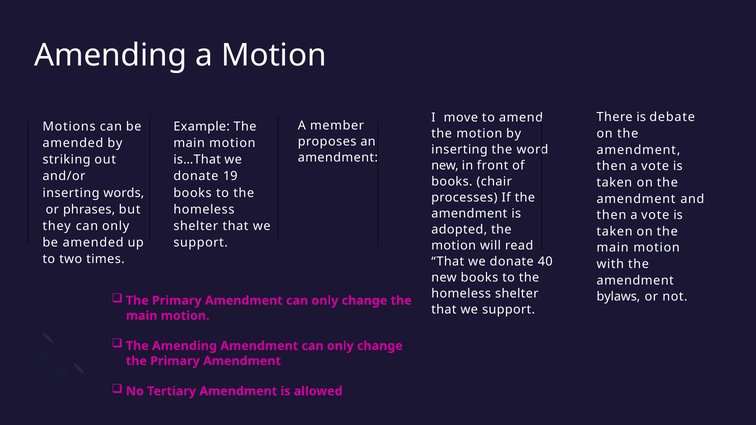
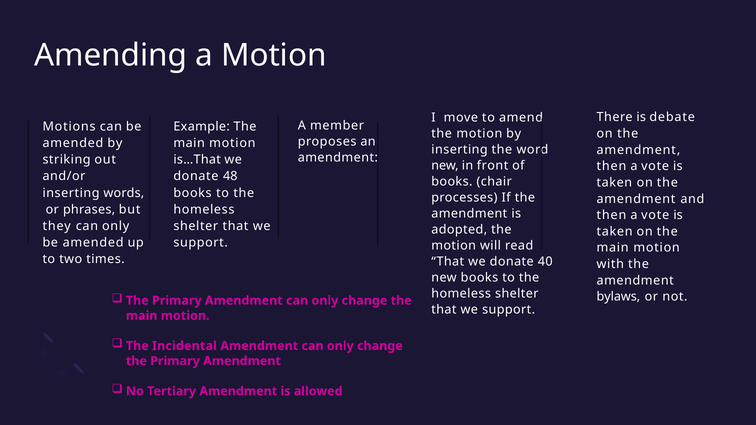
19: 19 -> 48
The Amending: Amending -> Incidental
